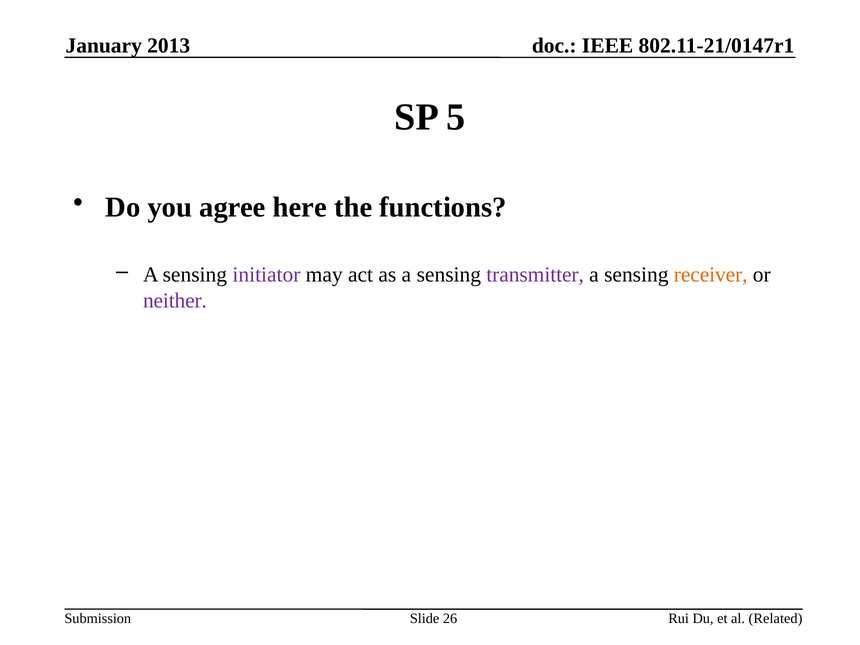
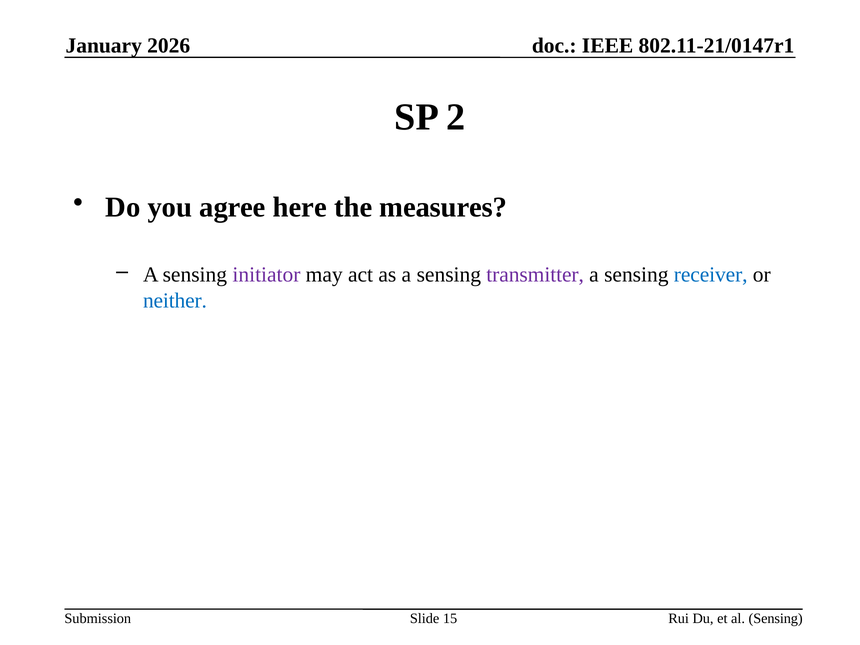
2013: 2013 -> 2026
5: 5 -> 2
functions: functions -> measures
receiver colour: orange -> blue
neither colour: purple -> blue
26: 26 -> 15
al Related: Related -> Sensing
